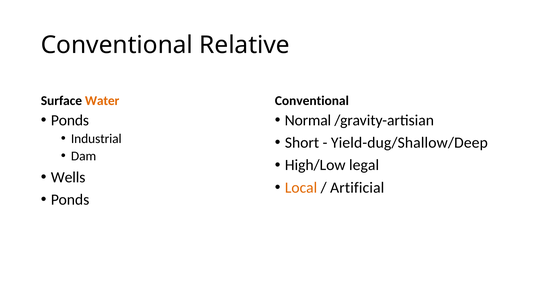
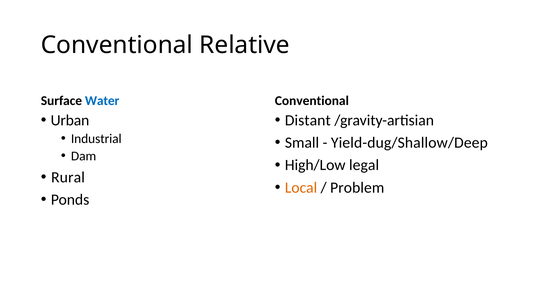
Water colour: orange -> blue
Ponds at (70, 120): Ponds -> Urban
Normal: Normal -> Distant
Short: Short -> Small
Wells: Wells -> Rural
Artificial: Artificial -> Problem
